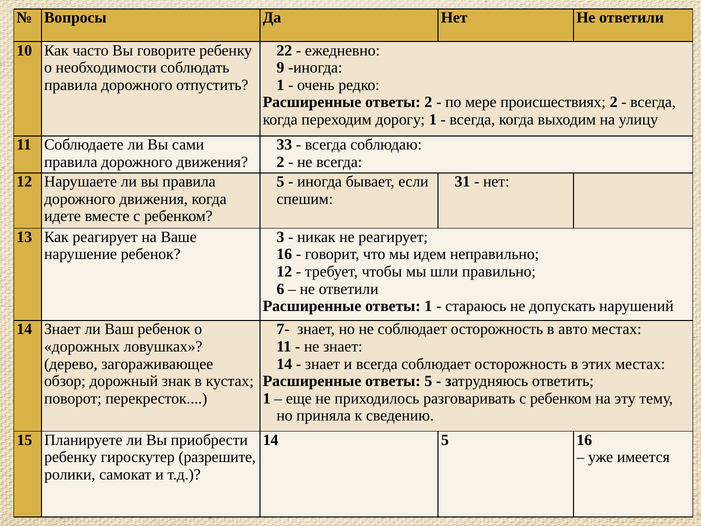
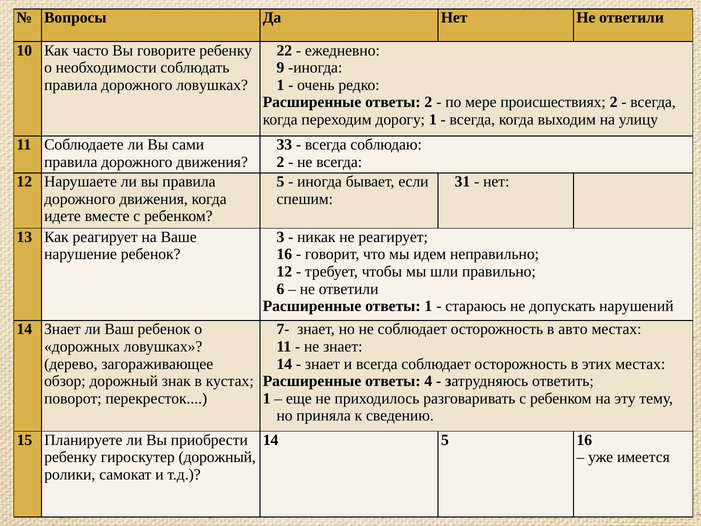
дорожного отпустить: отпустить -> ловушках
ответы 5: 5 -> 4
гироскутер разрешите: разрешите -> дорожный
